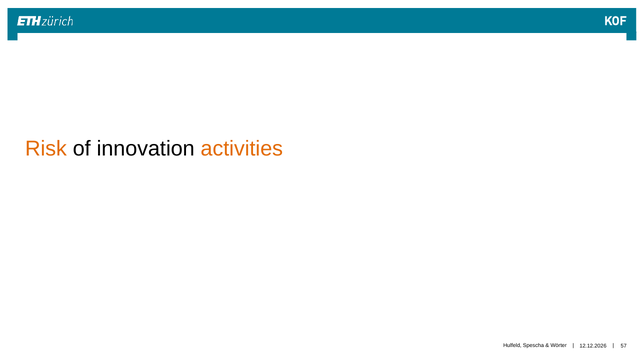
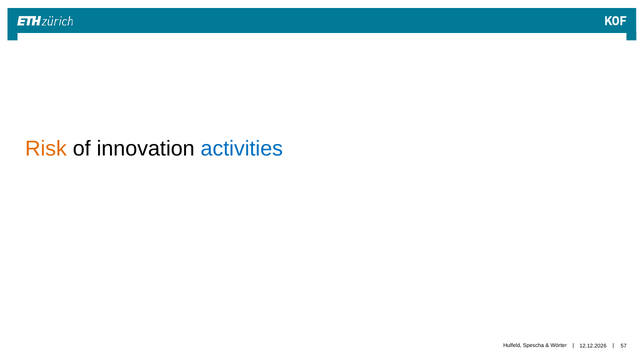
activities colour: orange -> blue
